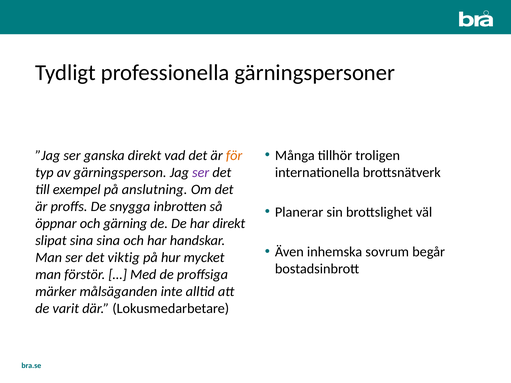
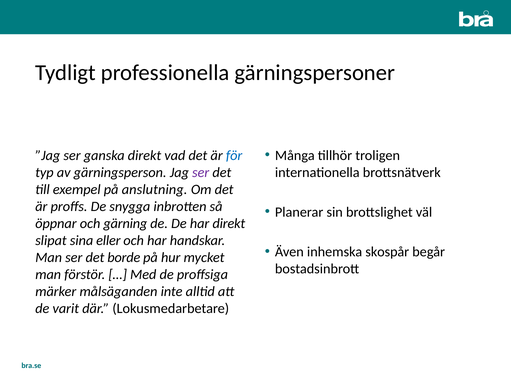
för colour: orange -> blue
sina sina: sina -> eller
sovrum: sovrum -> skospår
viktig: viktig -> borde
